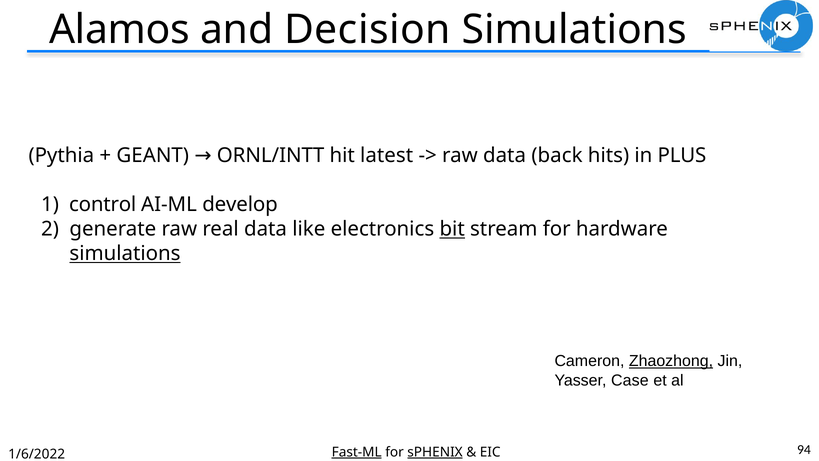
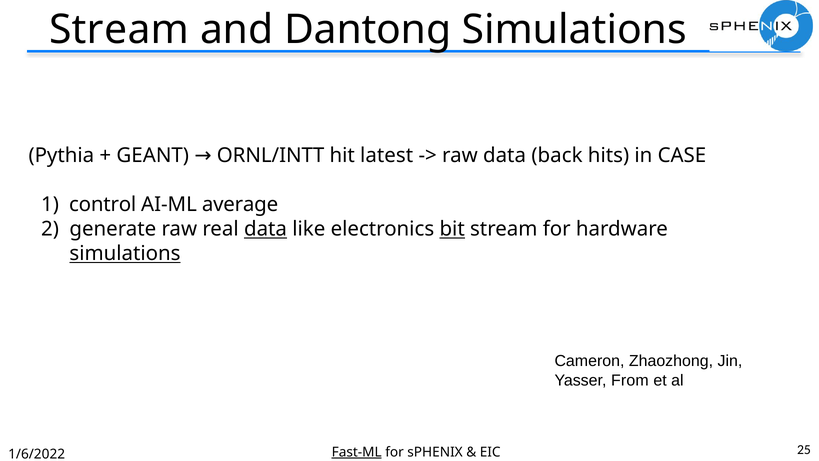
Alamos at (119, 30): Alamos -> Stream
Decision: Decision -> Dantong
PLUS: PLUS -> CASE
develop: develop -> average
data at (266, 229) underline: none -> present
Zhaozhong underline: present -> none
Case: Case -> From
sPHENIX underline: present -> none
94: 94 -> 25
